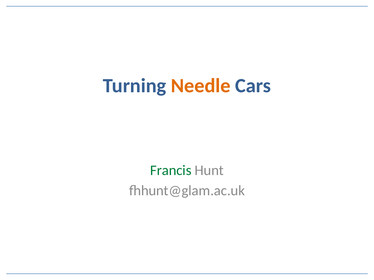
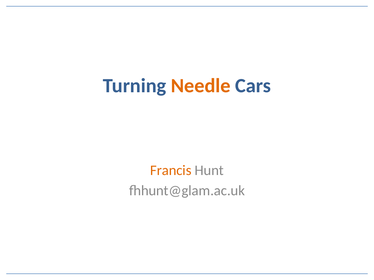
Francis colour: green -> orange
